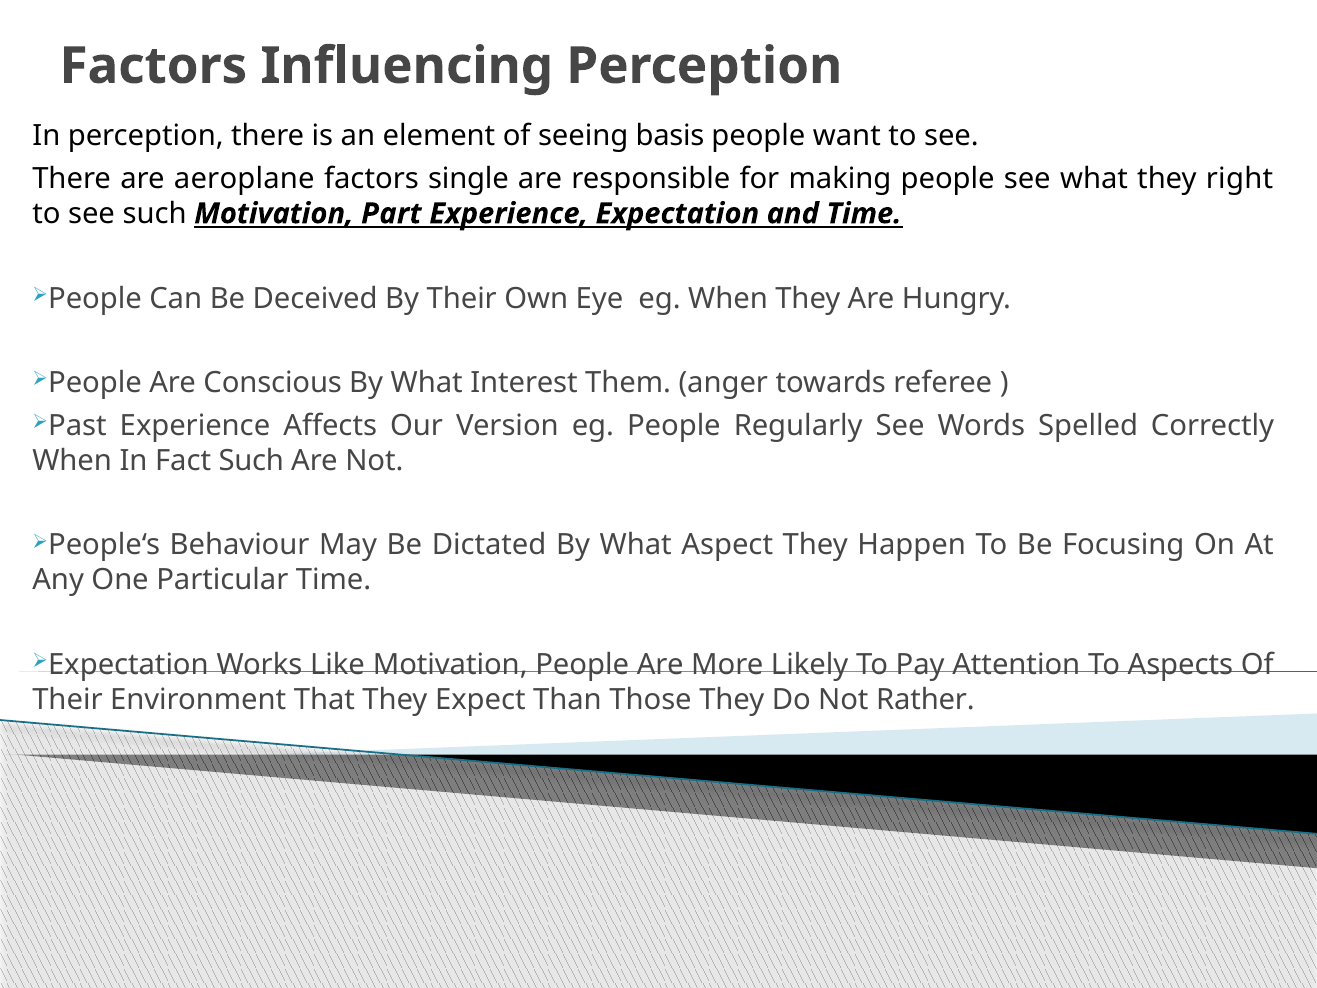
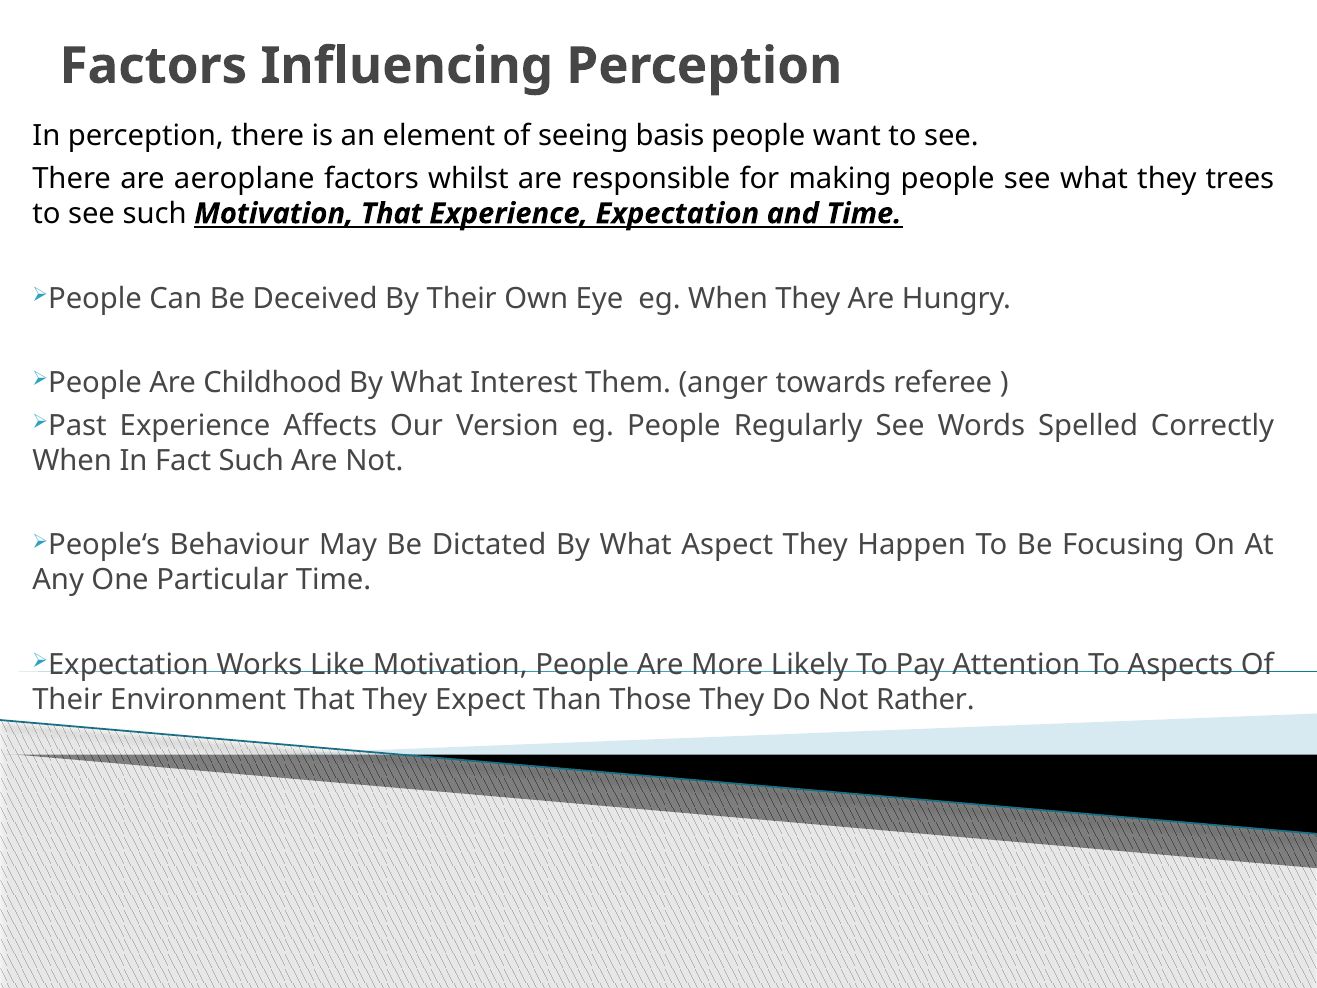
single: single -> whilst
right: right -> trees
Motivation Part: Part -> That
Conscious: Conscious -> Childhood
